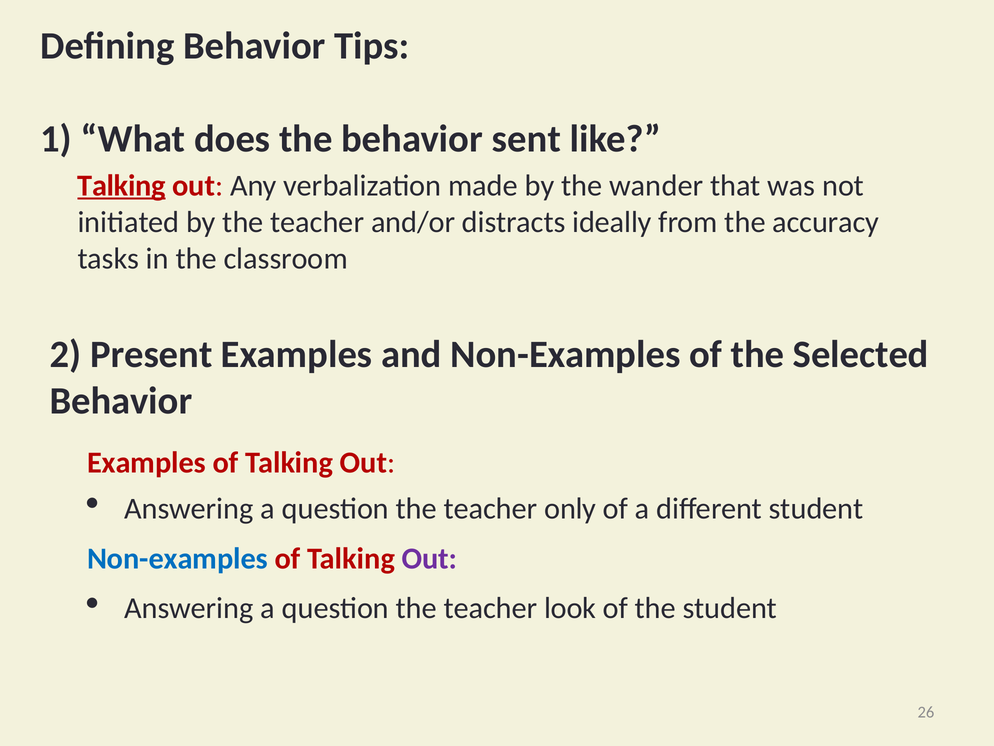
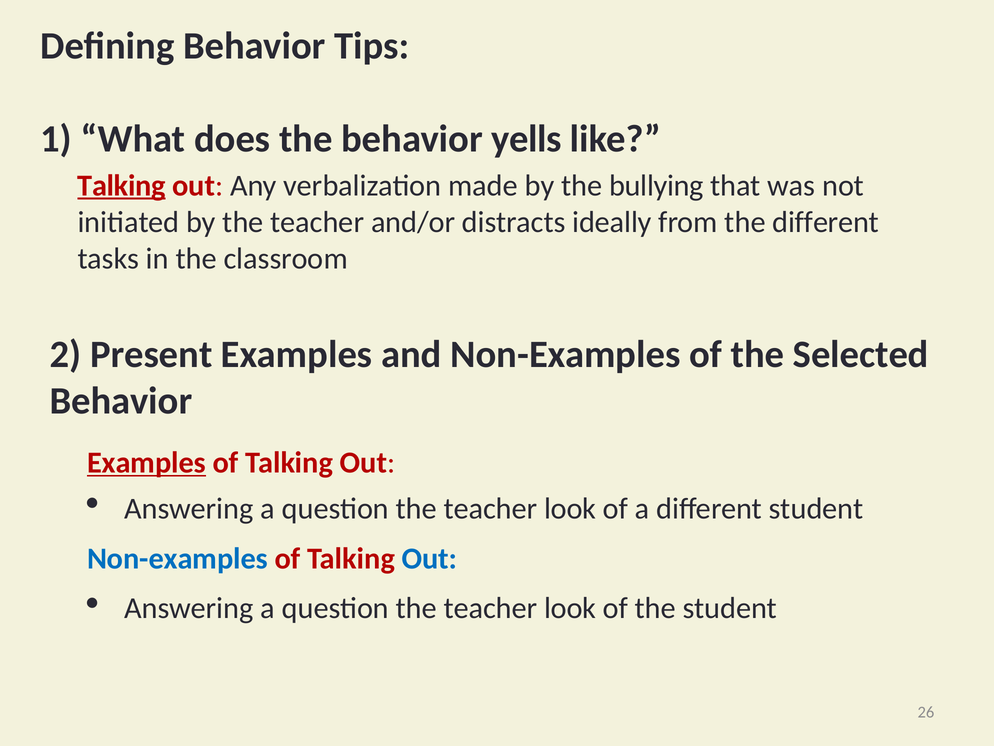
sent: sent -> yells
wander: wander -> bullying
the accuracy: accuracy -> different
Examples at (146, 462) underline: none -> present
only at (570, 509): only -> look
Out at (430, 558) colour: purple -> blue
